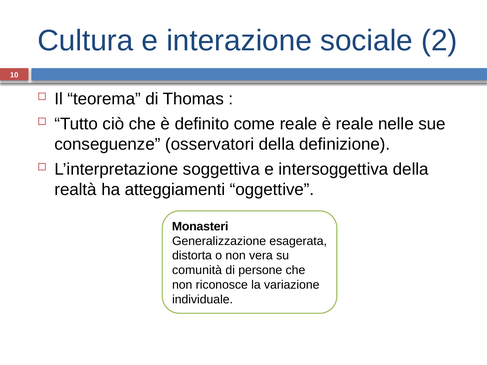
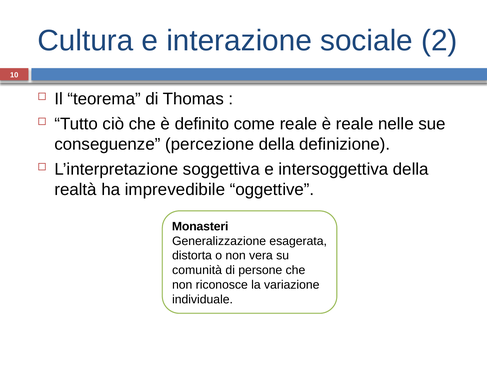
osservatori: osservatori -> percezione
atteggiamenti: atteggiamenti -> imprevedibile
